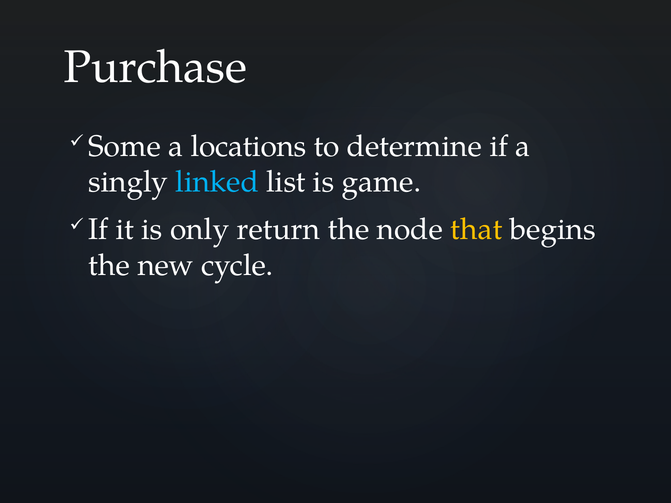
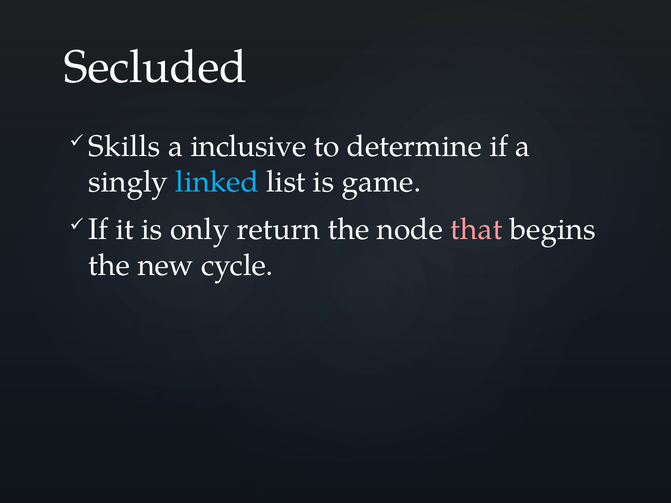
Purchase: Purchase -> Secluded
Some: Some -> Skills
locations: locations -> inclusive
that colour: yellow -> pink
